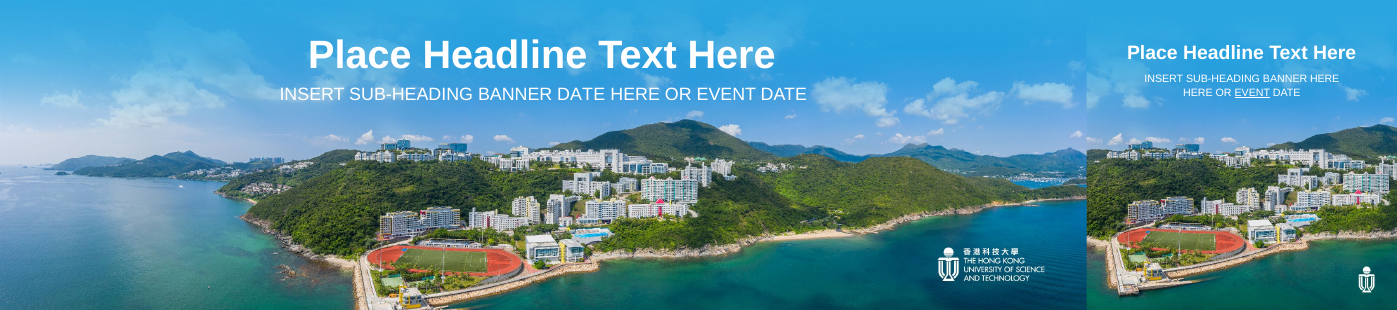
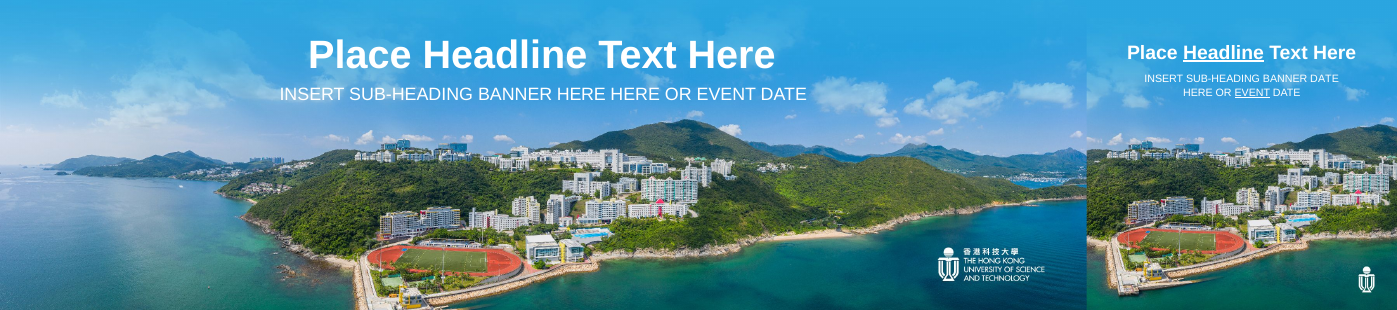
Headline at (1223, 53) underline: none -> present
BANNER HERE: HERE -> DATE
BANNER DATE: DATE -> HERE
